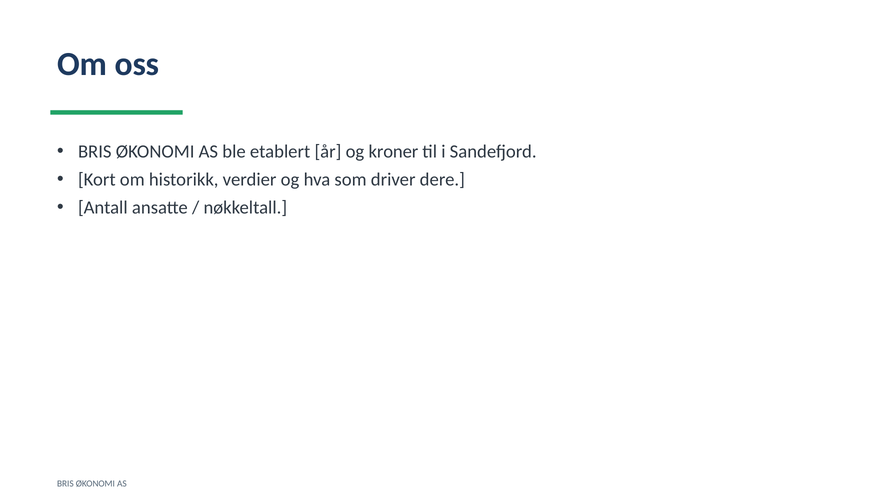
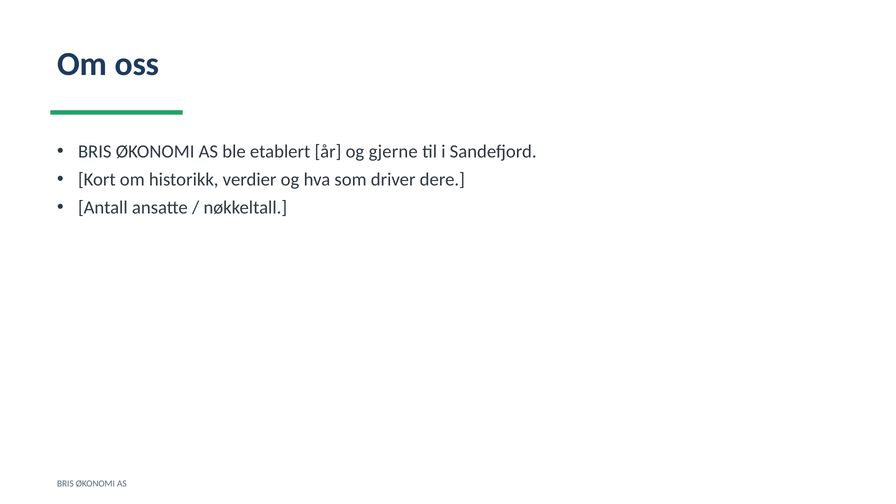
kroner: kroner -> gjerne
